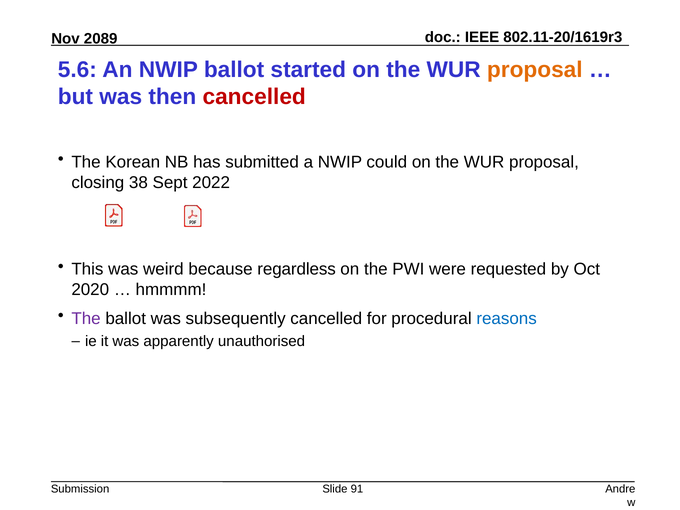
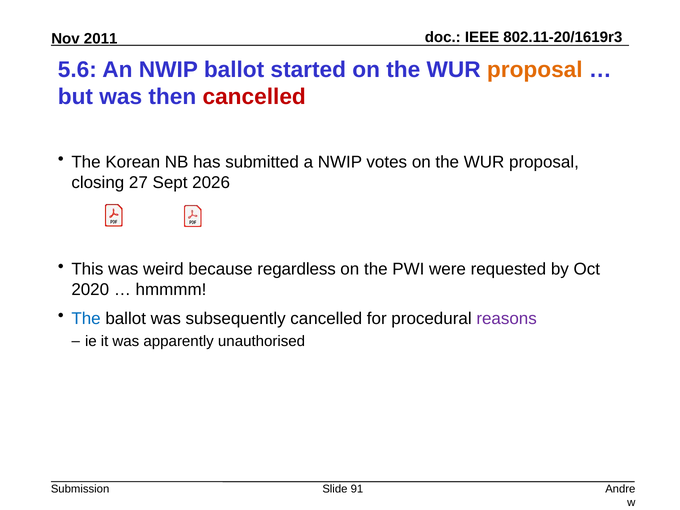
2089: 2089 -> 2011
could: could -> votes
38: 38 -> 27
2022: 2022 -> 2026
The at (86, 319) colour: purple -> blue
reasons colour: blue -> purple
